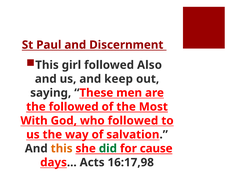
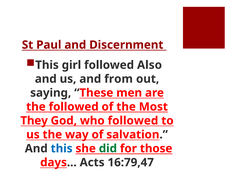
keep: keep -> from
With: With -> They
this at (62, 149) colour: orange -> blue
cause: cause -> those
16:17,98: 16:17,98 -> 16:79,47
